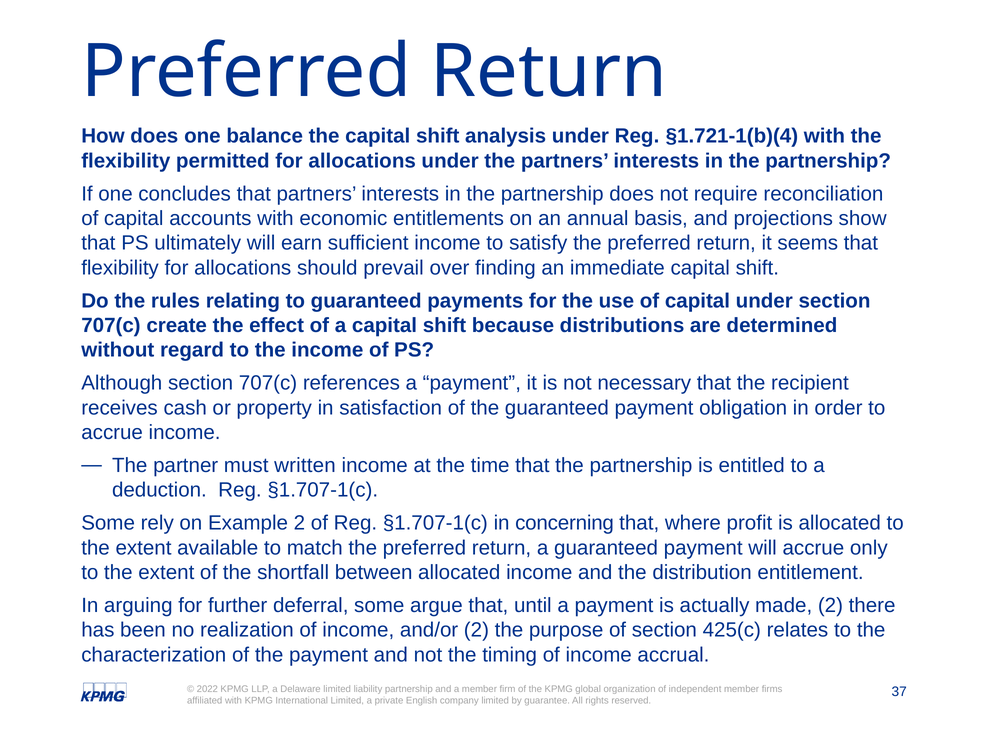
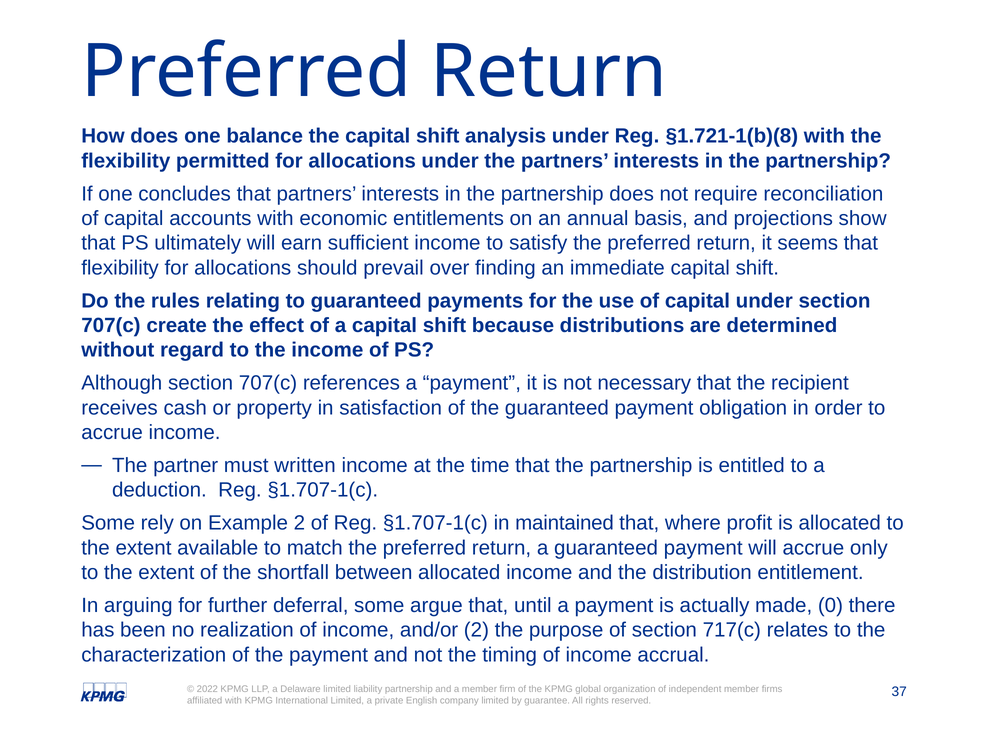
§1.721-1(b)(4: §1.721-1(b)(4 -> §1.721-1(b)(8
concerning: concerning -> maintained
made 2: 2 -> 0
425(c: 425(c -> 717(c
